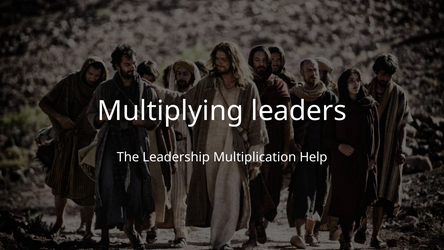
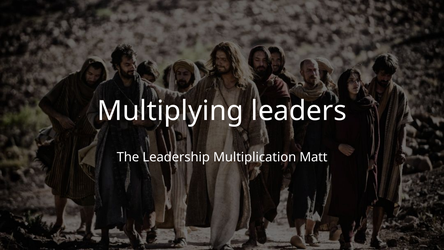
Help: Help -> Matt
